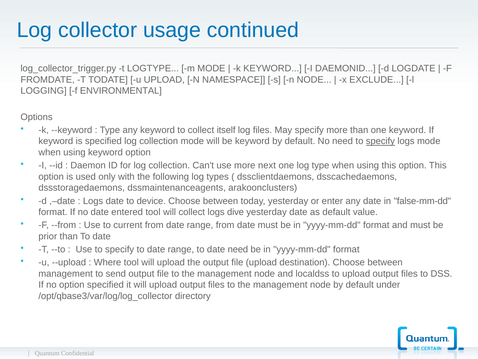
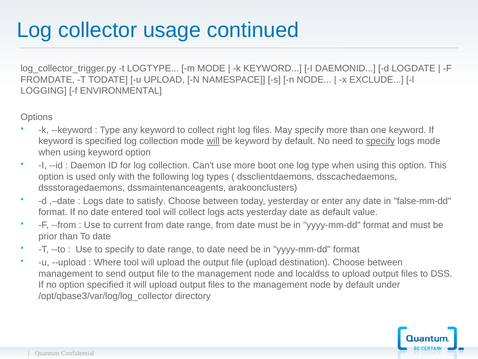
itself: itself -> right
will at (213, 141) underline: none -> present
next: next -> boot
device: device -> satisfy
dive: dive -> acts
